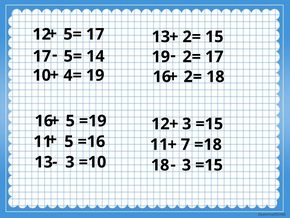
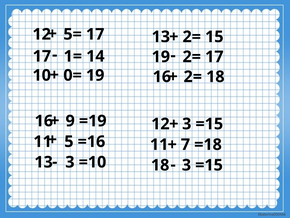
17 5=: 5= -> 1=
4=: 4= -> 0=
16 5: 5 -> 9
